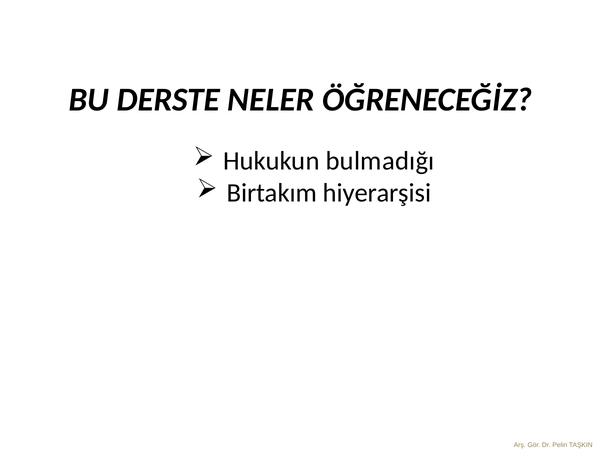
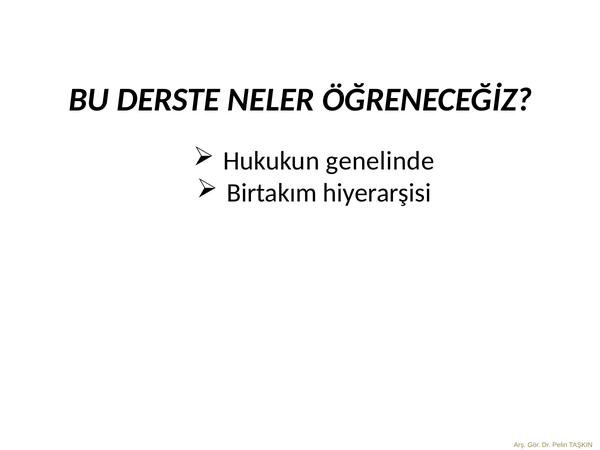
bulmadığı: bulmadığı -> genelinde
